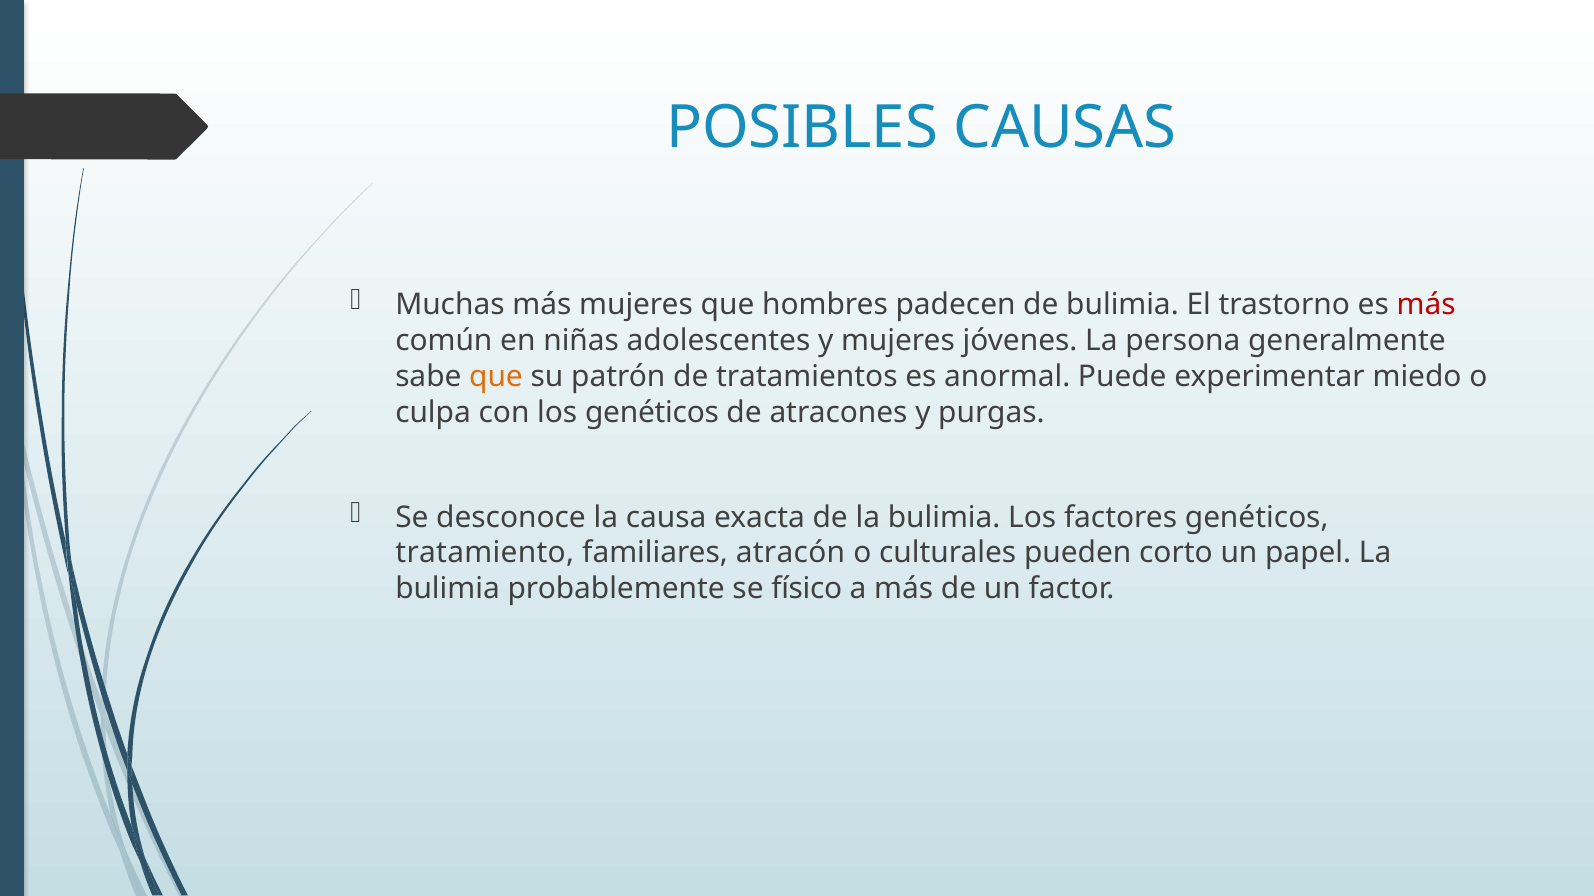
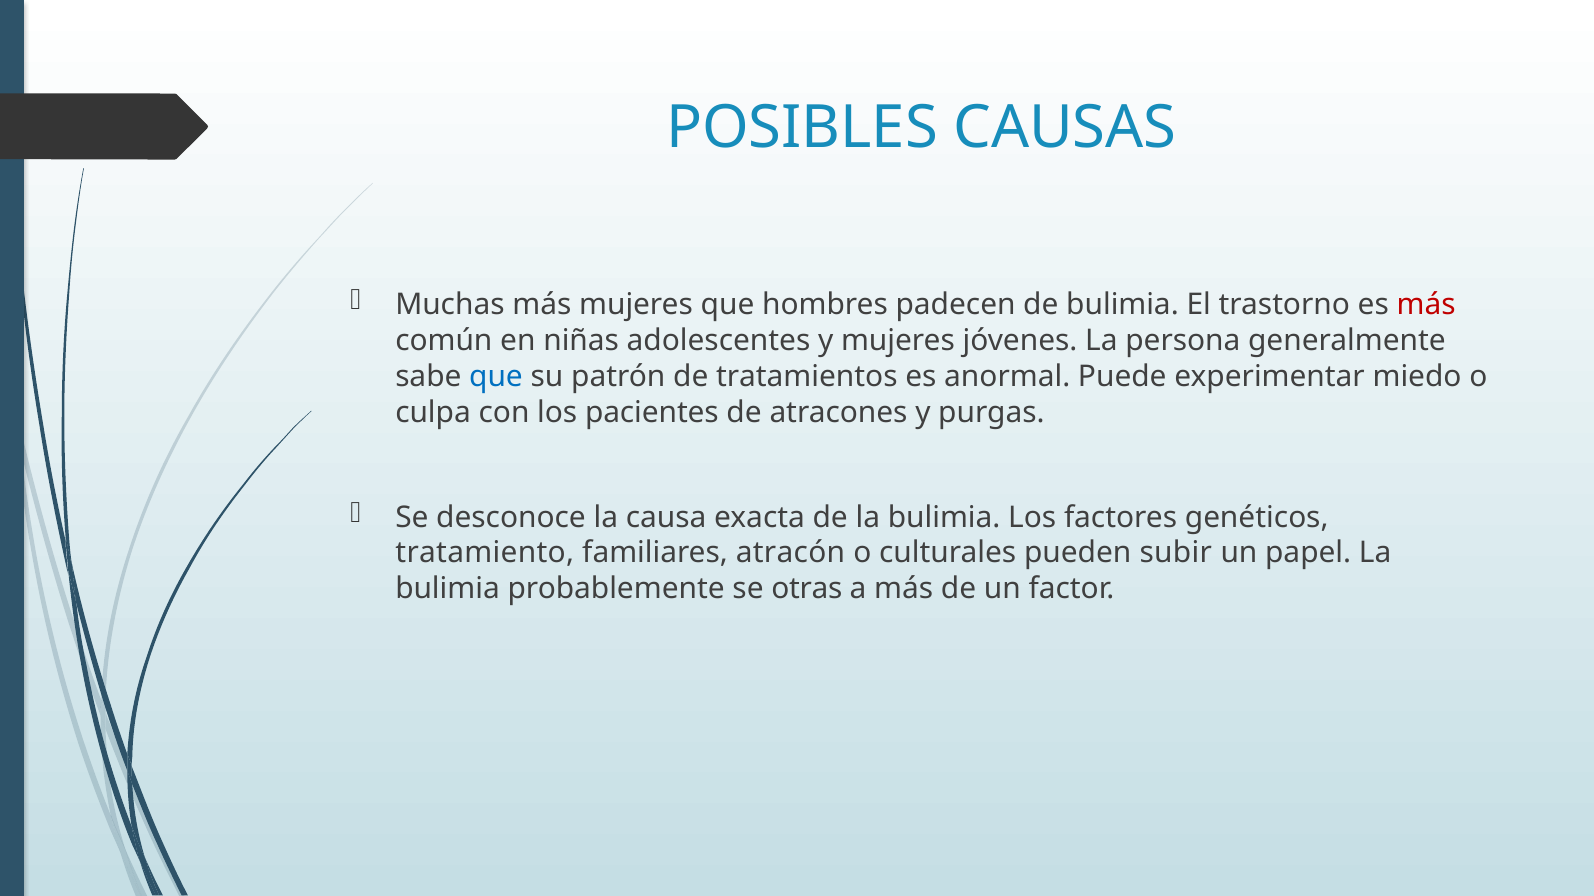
que at (496, 377) colour: orange -> blue
los genéticos: genéticos -> pacientes
corto: corto -> subir
físico: físico -> otras
